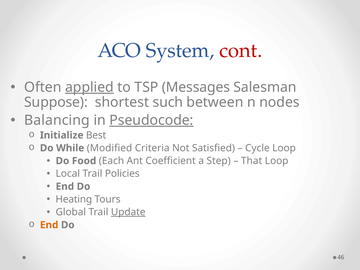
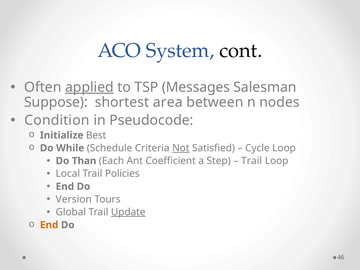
cont colour: red -> black
such: such -> area
Balancing: Balancing -> Condition
Pseudocode underline: present -> none
Modified: Modified -> Schedule
Not underline: none -> present
Food: Food -> Than
That at (252, 161): That -> Trail
Heating: Heating -> Version
